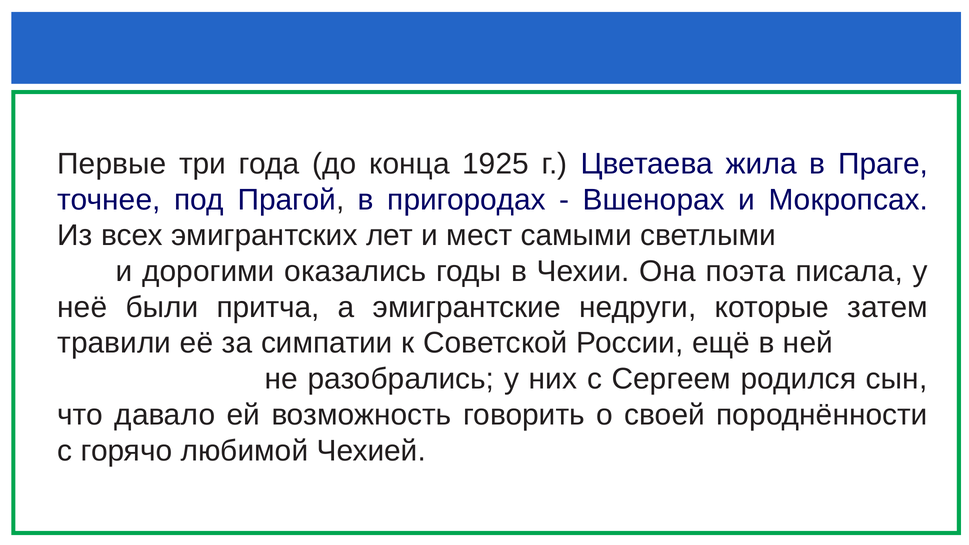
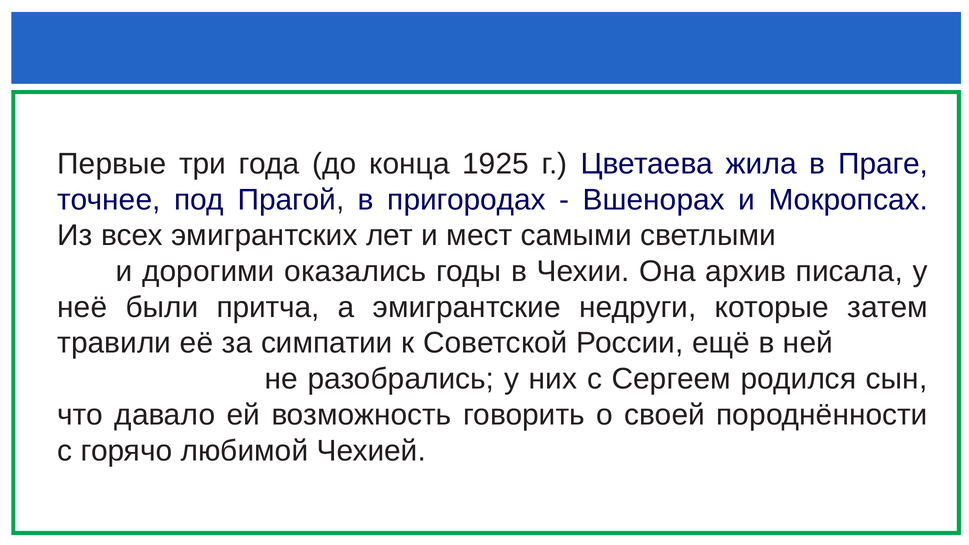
поэта: поэта -> архив
